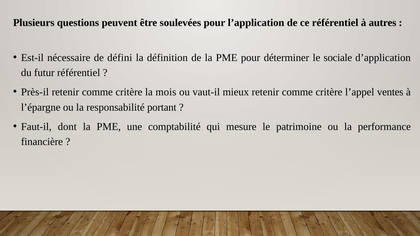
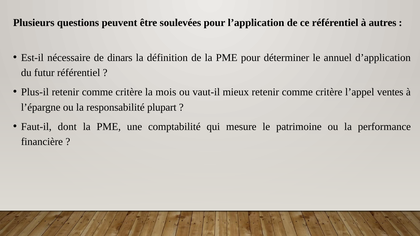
défini: défini -> dinars
sociale: sociale -> annuel
Près-il: Près-il -> Plus-il
portant: portant -> plupart
